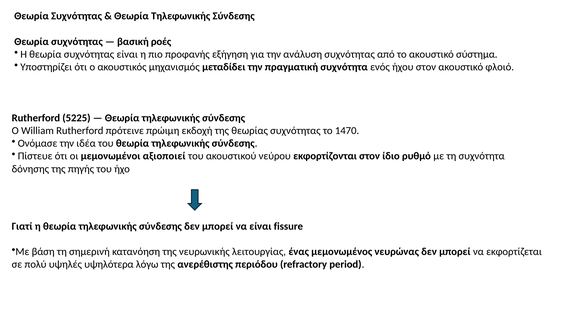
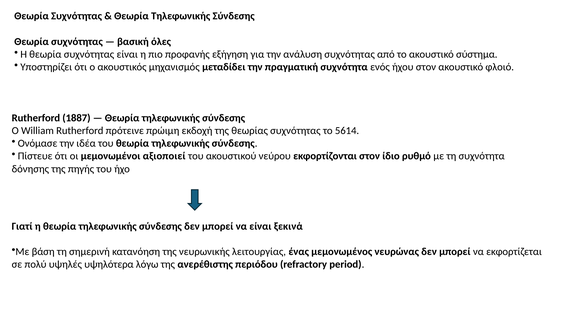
ροές: ροές -> όλες
5225: 5225 -> 1887
1470: 1470 -> 5614
fissure: fissure -> ξεκινά
